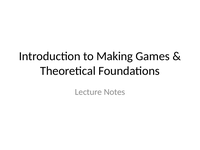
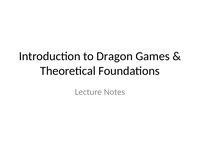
Making: Making -> Dragon
